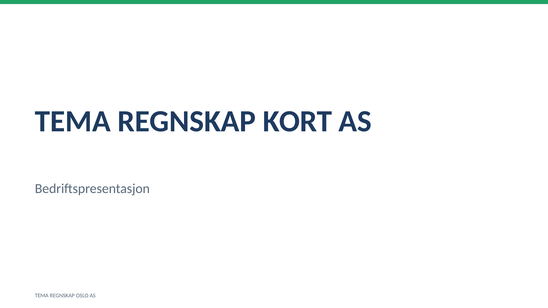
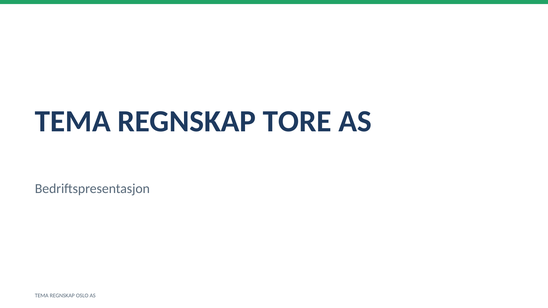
KORT: KORT -> TORE
